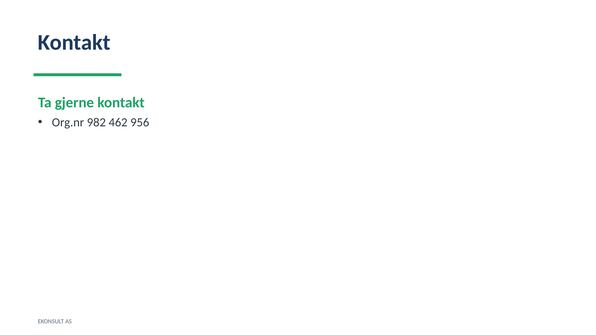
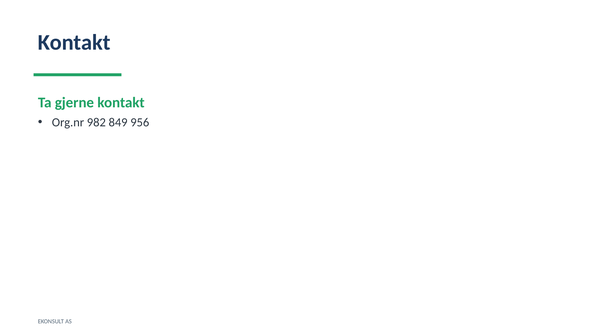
462: 462 -> 849
